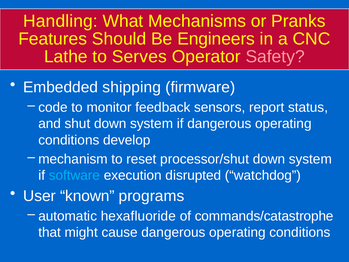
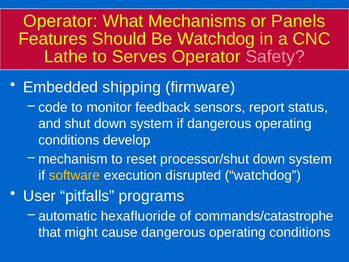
Handling at (60, 21): Handling -> Operator
Pranks: Pranks -> Panels
Be Engineers: Engineers -> Watchdog
software colour: light blue -> yellow
known: known -> pitfalls
